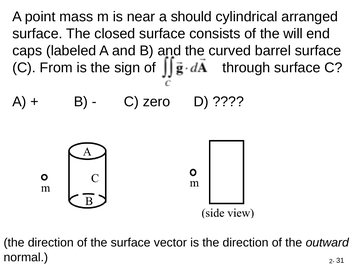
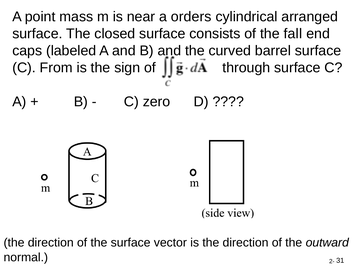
should: should -> orders
will: will -> fall
